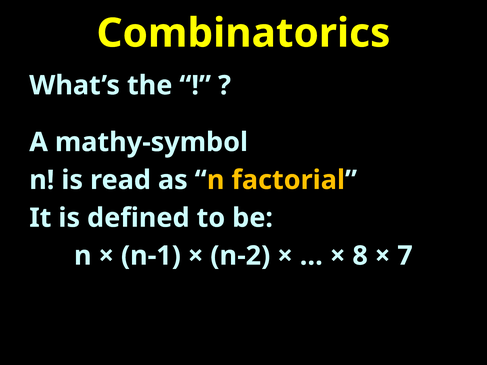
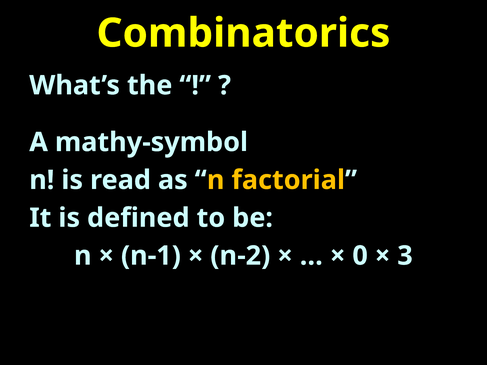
8: 8 -> 0
7: 7 -> 3
